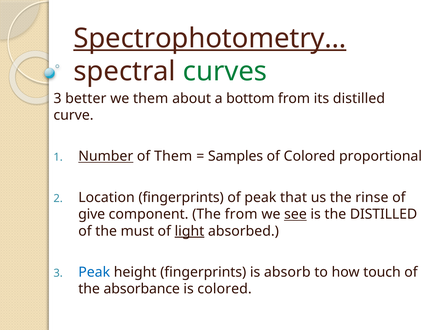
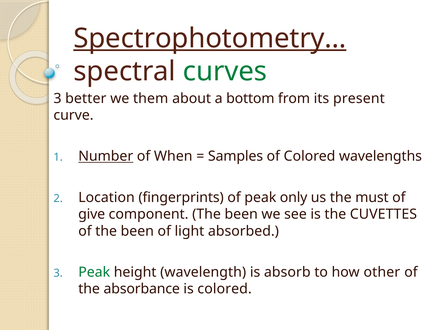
its distilled: distilled -> present
of Them: Them -> When
proportional: proportional -> wavelengths
that: that -> only
rinse: rinse -> must
component The from: from -> been
see underline: present -> none
the DISTILLED: DISTILLED -> CUVETTES
of the must: must -> been
light underline: present -> none
Peak at (94, 273) colour: blue -> green
height fingerprints: fingerprints -> wavelength
touch: touch -> other
